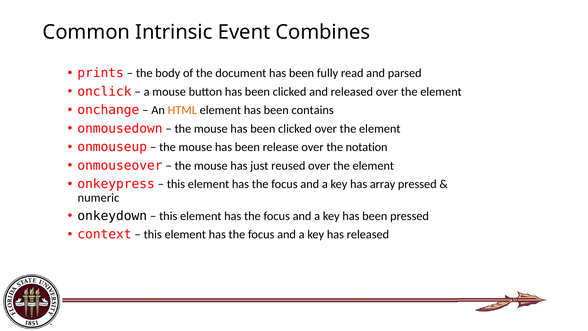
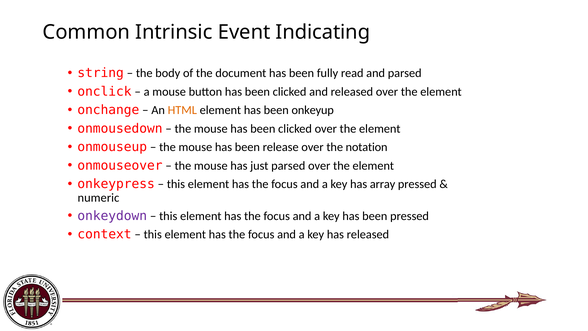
Combines: Combines -> Indicating
prints: prints -> string
contains: contains -> onkeyup
just reused: reused -> parsed
onkeydown colour: black -> purple
